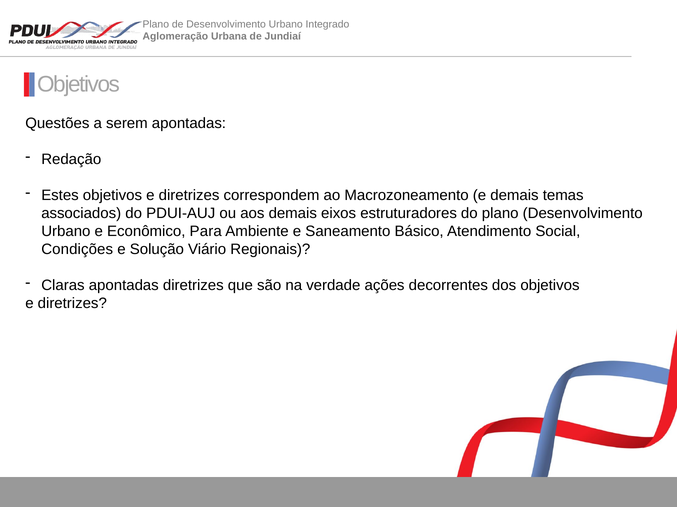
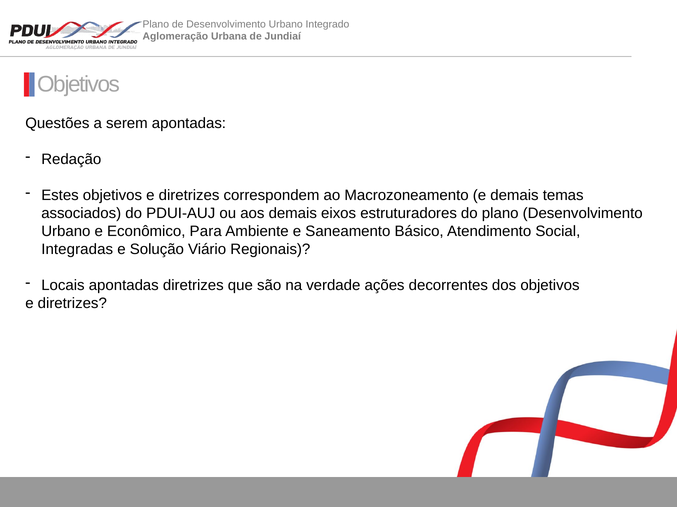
Condições: Condições -> Integradas
Claras: Claras -> Locais
